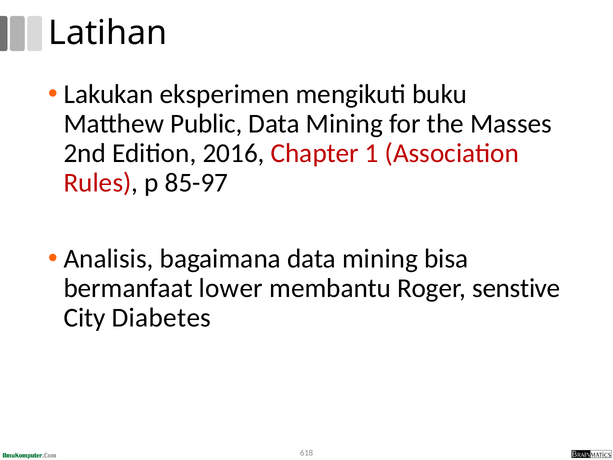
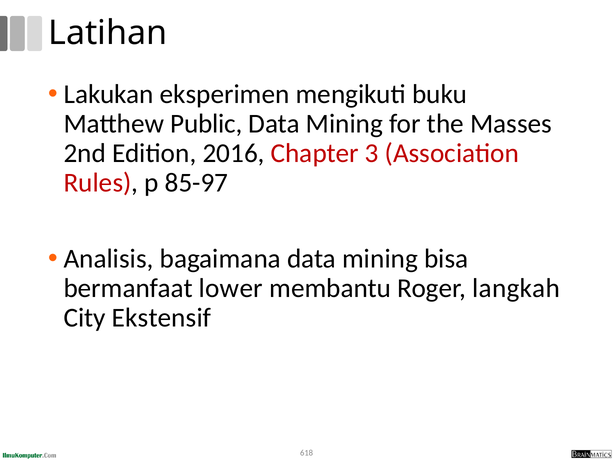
1: 1 -> 3
senstive: senstive -> langkah
Diabetes: Diabetes -> Ekstensif
